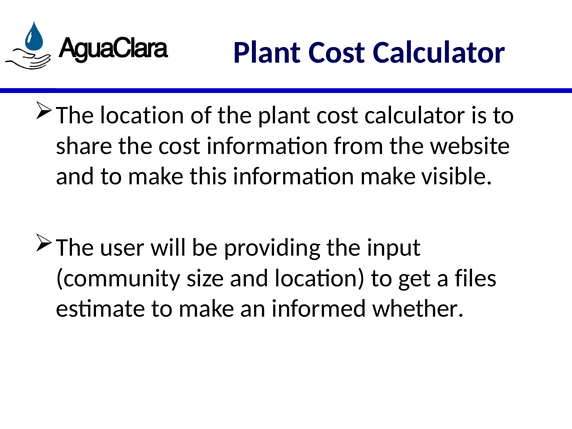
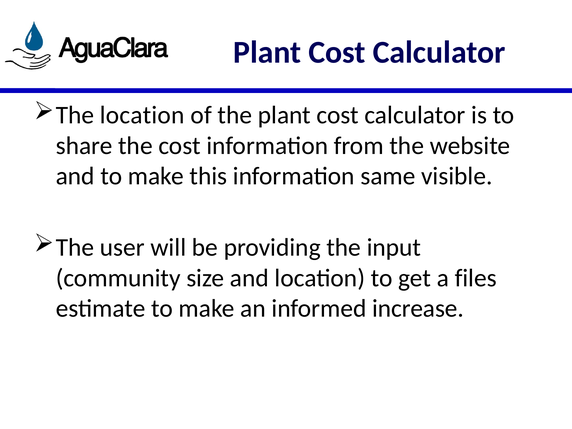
information make: make -> same
whether: whether -> increase
